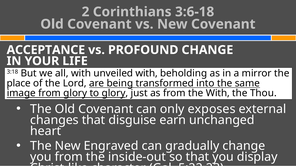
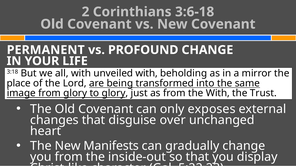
ACCEPTANCE: ACCEPTANCE -> PERMANENT
Thou: Thou -> Trust
earn: earn -> over
Engraved: Engraved -> Manifests
